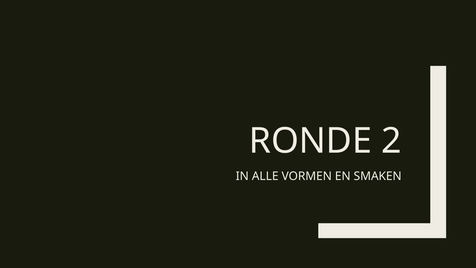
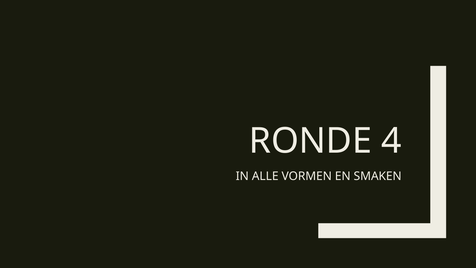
2: 2 -> 4
